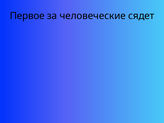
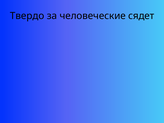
Первое: Первое -> Твердо
